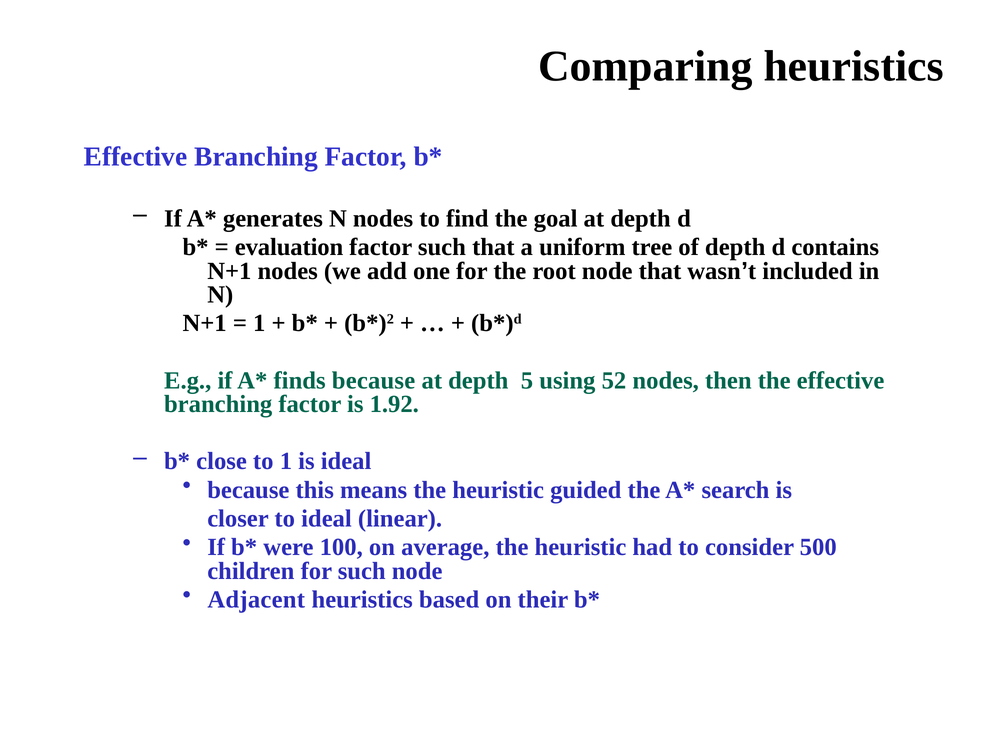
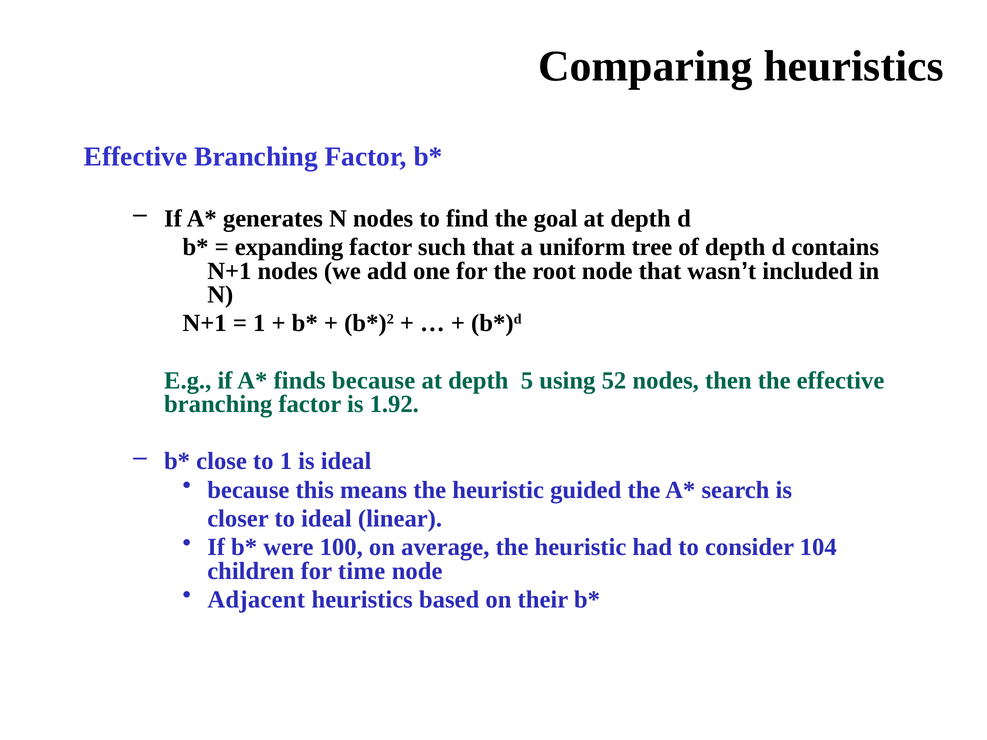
evaluation: evaluation -> expanding
500: 500 -> 104
for such: such -> time
